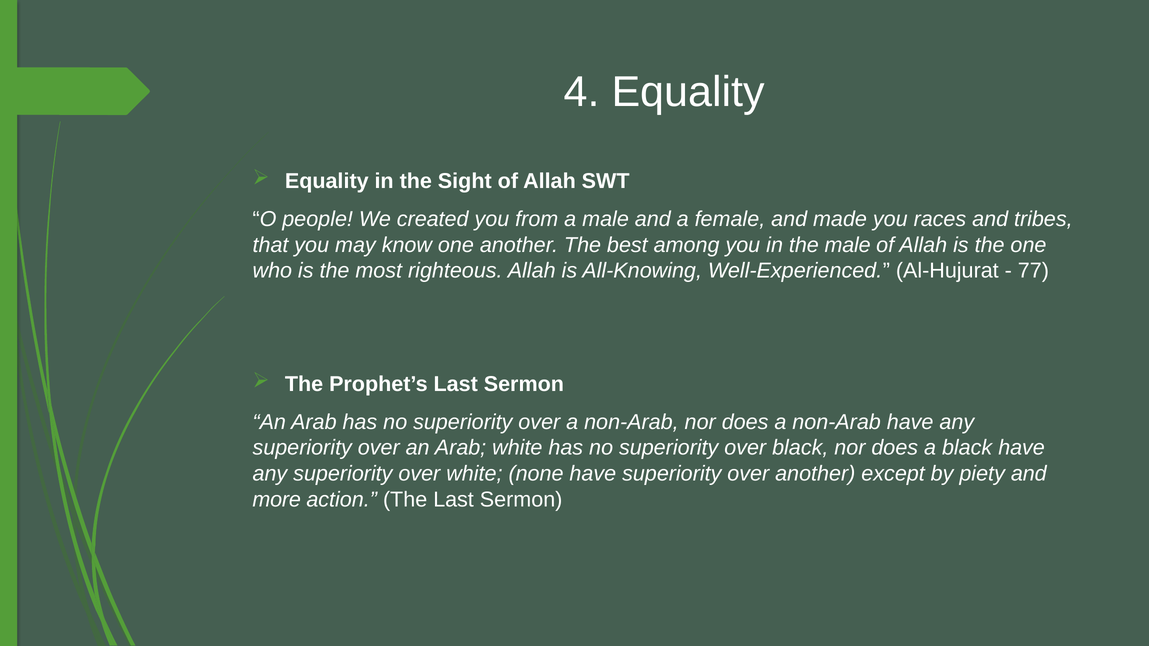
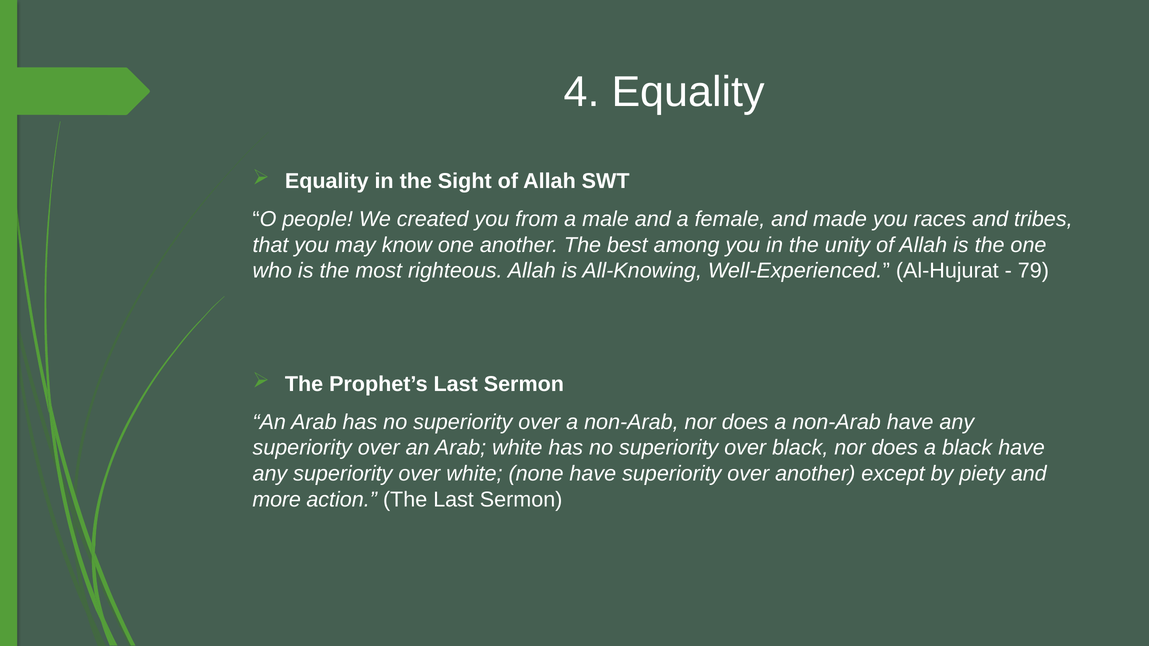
the male: male -> unity
77: 77 -> 79
